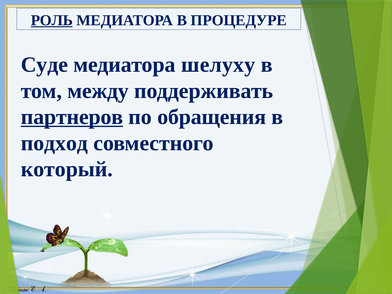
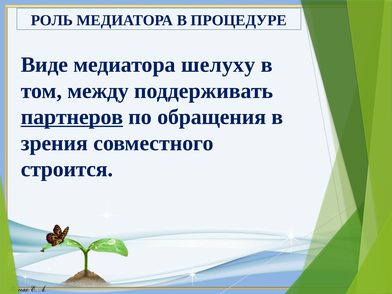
РОЛЬ underline: present -> none
Суде: Суде -> Виде
подход: подход -> зрения
который: который -> строится
